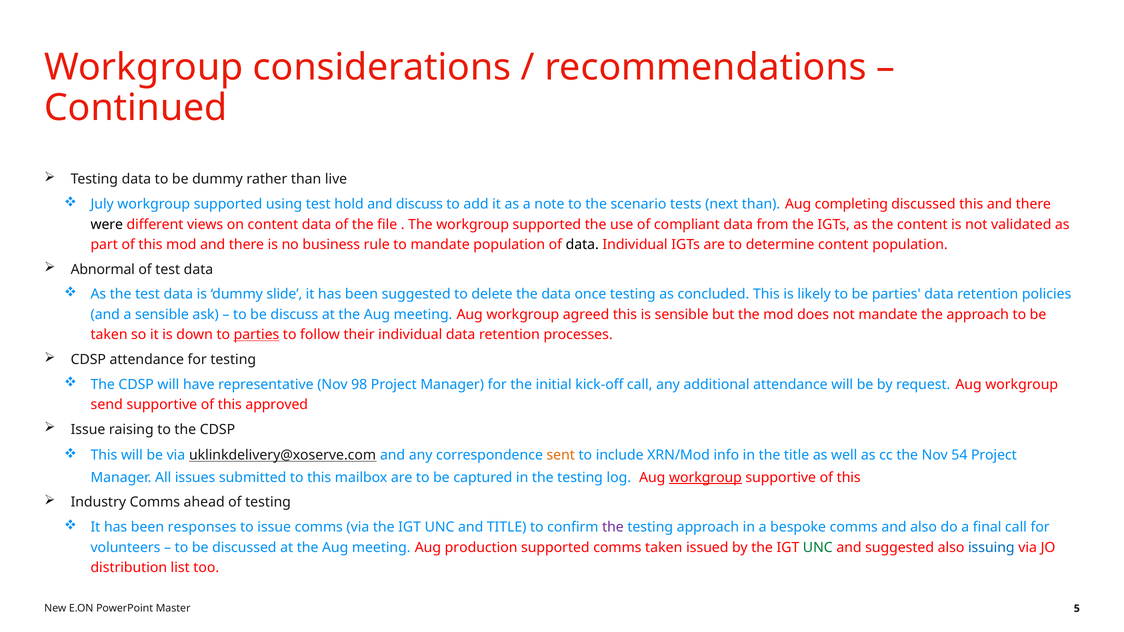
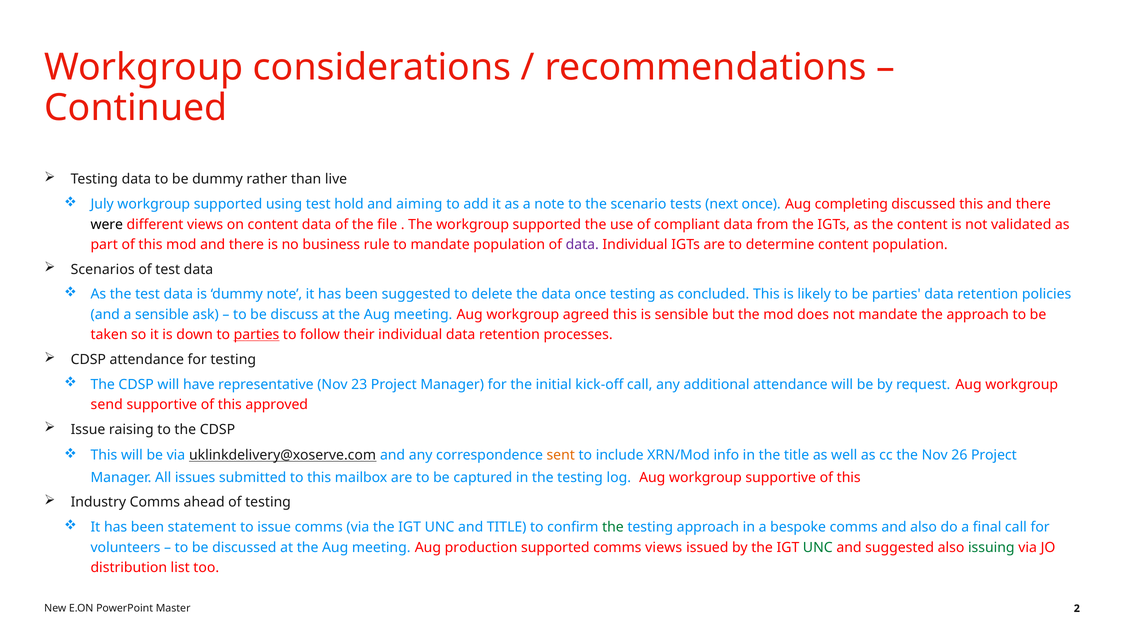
and discuss: discuss -> aiming
next than: than -> once
data at (582, 245) colour: black -> purple
Abnormal: Abnormal -> Scenarios
dummy slide: slide -> note
98: 98 -> 23
54: 54 -> 26
workgroup at (705, 478) underline: present -> none
responses: responses -> statement
the at (613, 527) colour: purple -> green
comms taken: taken -> views
issuing colour: blue -> green
5: 5 -> 2
